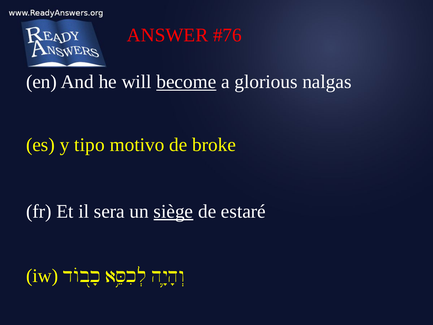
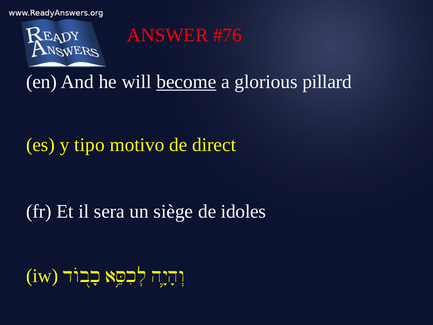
nalgas: nalgas -> pillard
broke: broke -> direct
siège underline: present -> none
estaré: estaré -> idoles
